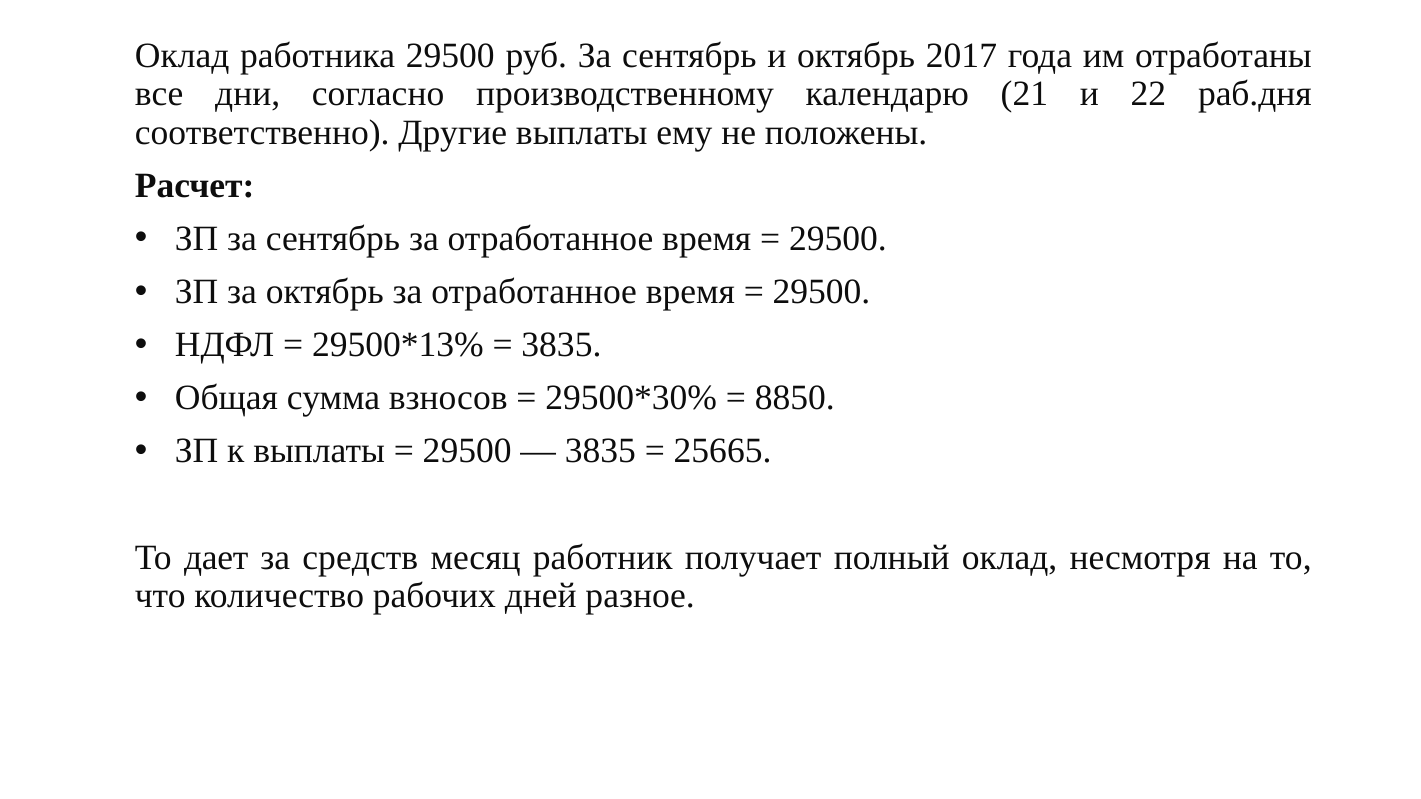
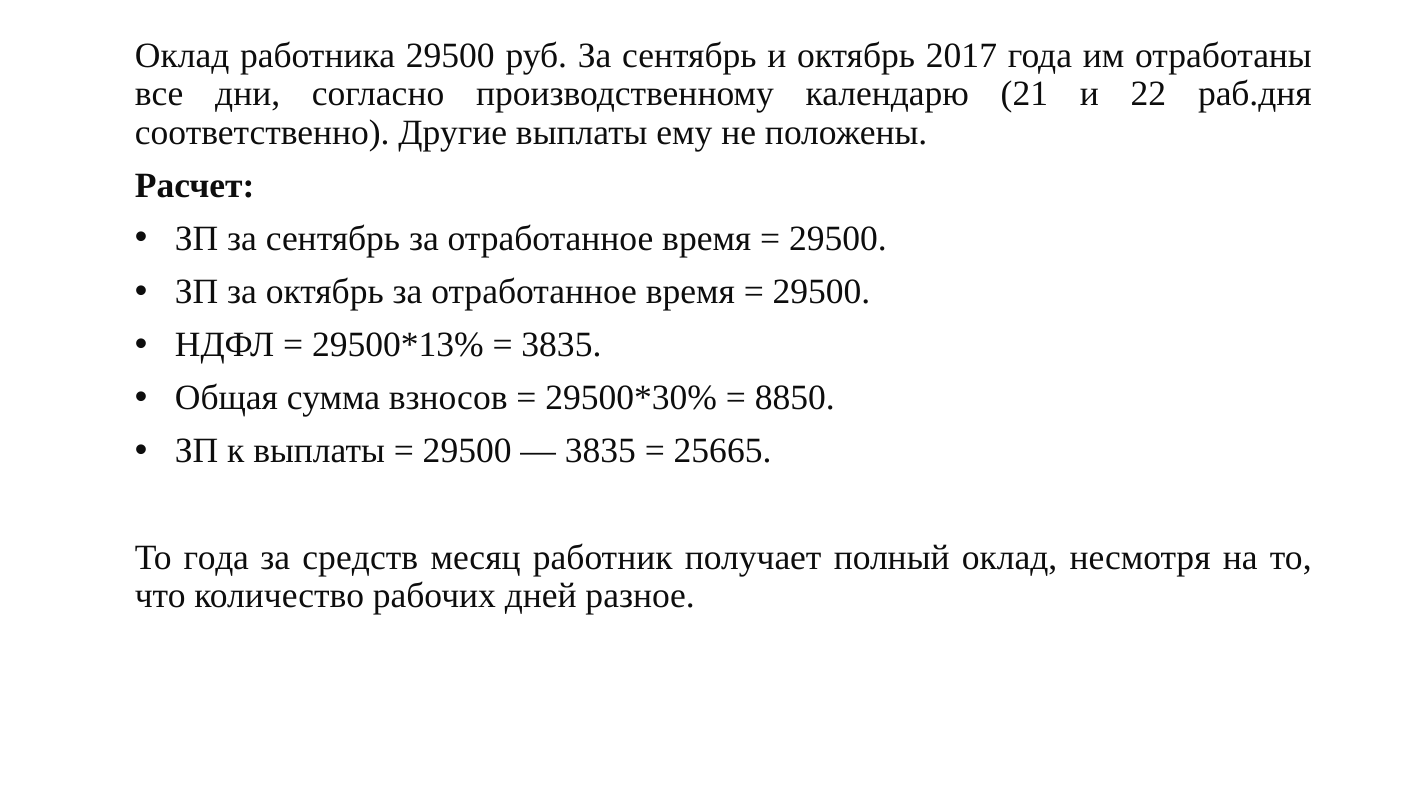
То дает: дает -> года
